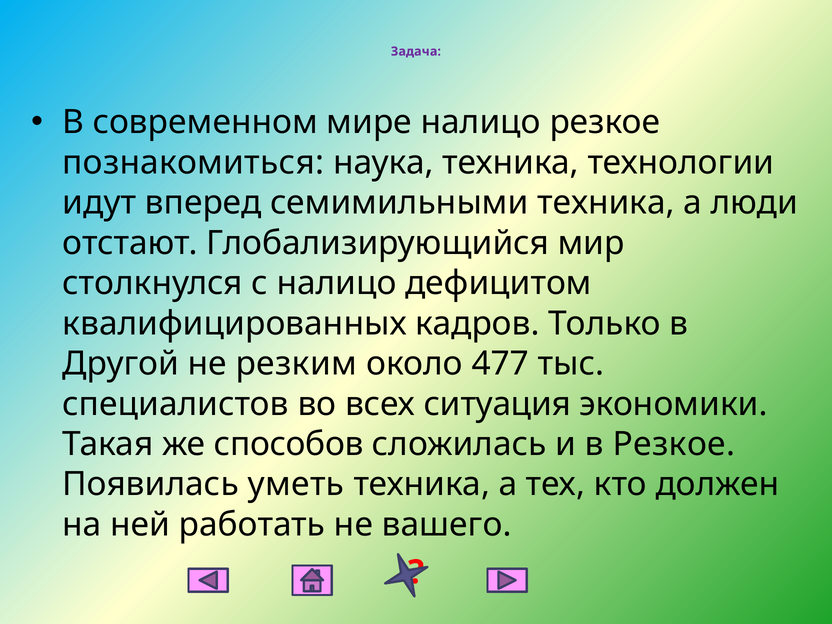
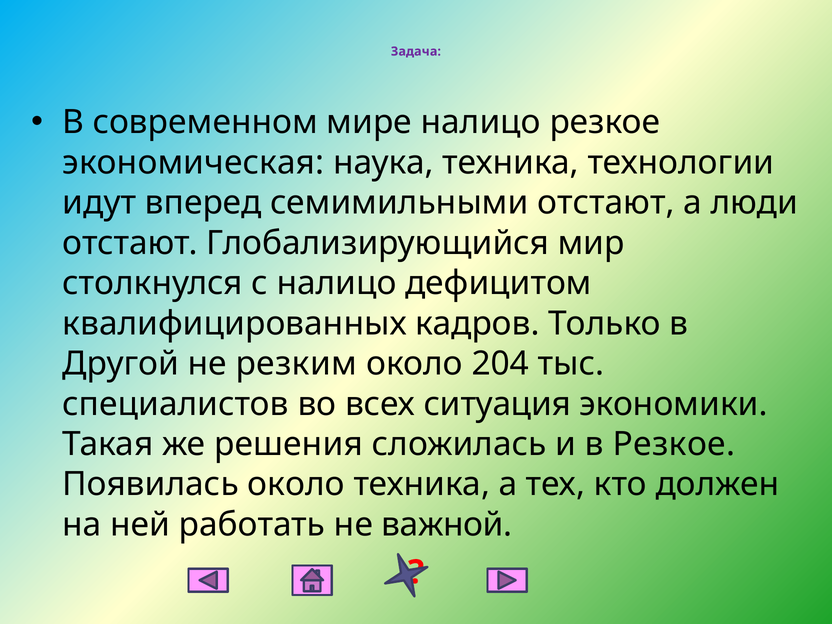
познакомиться: познакомиться -> экономическая
семимильными техника: техника -> отстают
477: 477 -> 204
способов: способов -> решения
Появилась уметь: уметь -> около
вашего: вашего -> важной
